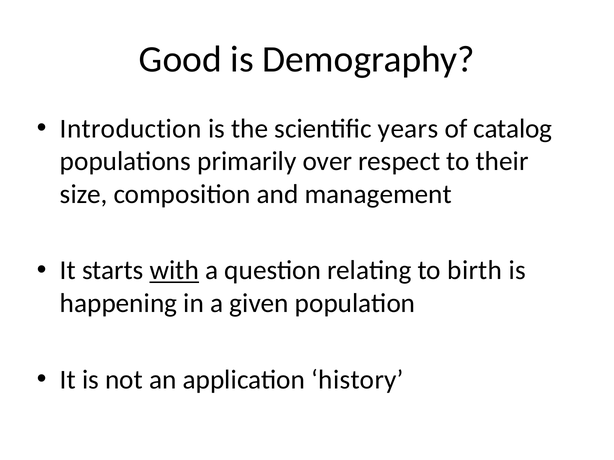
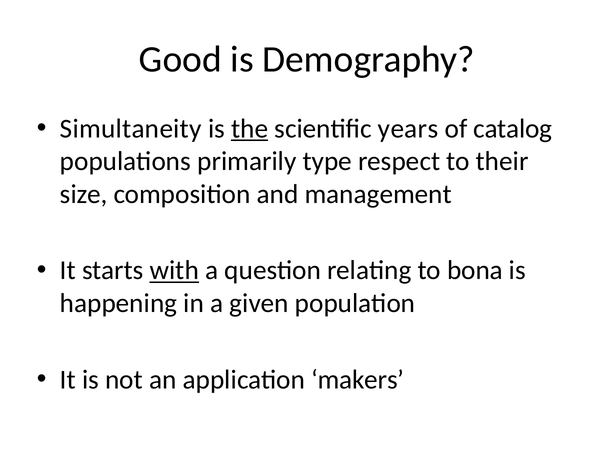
Introduction: Introduction -> Simultaneity
the underline: none -> present
over: over -> type
birth: birth -> bona
history: history -> makers
